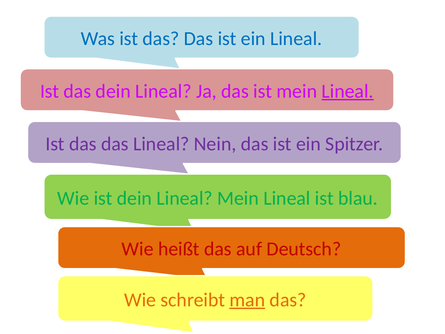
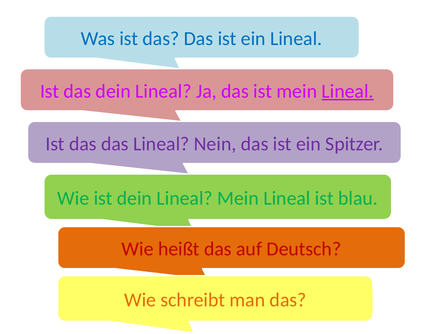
man underline: present -> none
